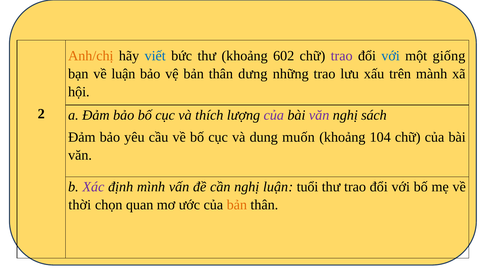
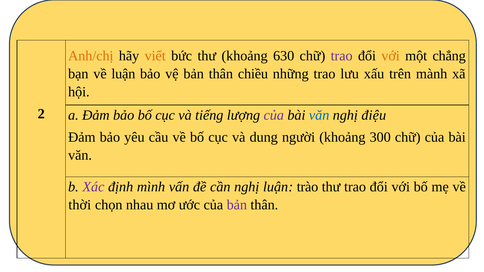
viết colour: blue -> orange
602: 602 -> 630
với at (391, 56) colour: blue -> orange
giống: giống -> chẳng
dưng: dưng -> chiều
thích: thích -> tiếng
văn at (319, 115) colour: purple -> blue
sách: sách -> điệu
muốn: muốn -> người
104: 104 -> 300
tuổi: tuổi -> trào
quan: quan -> nhau
bản at (237, 205) colour: orange -> purple
